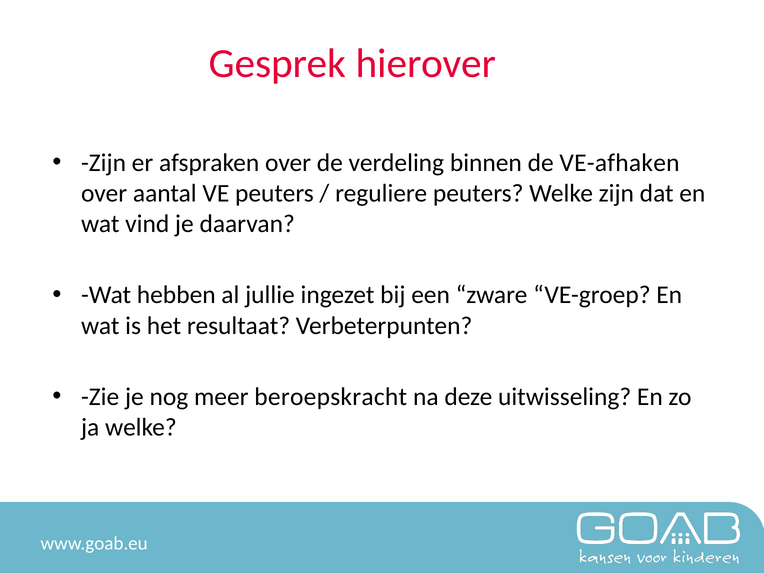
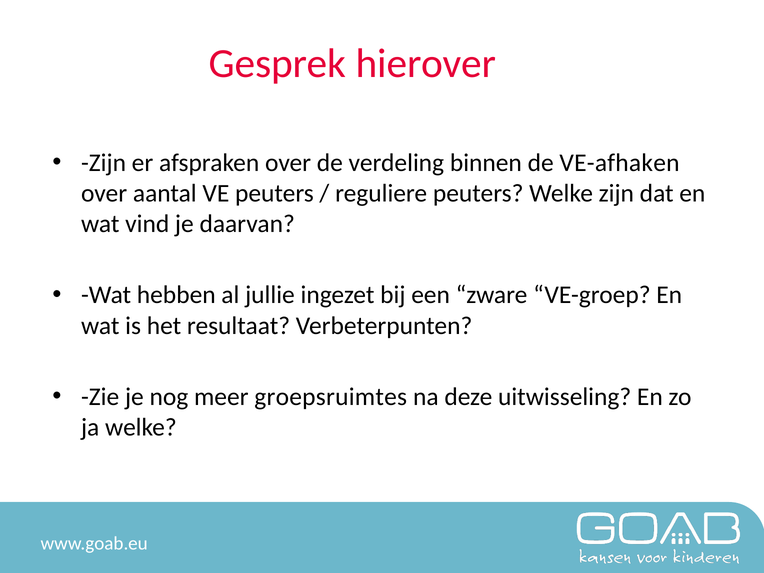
beroepskracht: beroepskracht -> groepsruimtes
